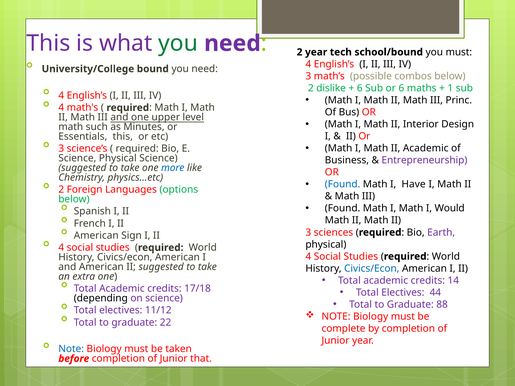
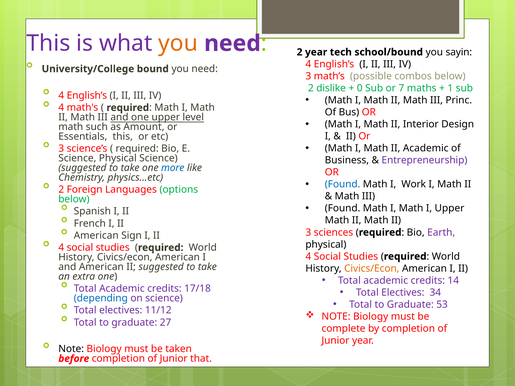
you at (178, 43) colour: green -> orange
you must: must -> sayin
6 at (360, 88): 6 -> 0
or 6: 6 -> 7
Minutes: Minutes -> Amount
Have: Have -> Work
I Would: Would -> Upper
Civics/Econ at (372, 269) colour: blue -> orange
44: 44 -> 34
depending colour: black -> blue
88: 88 -> 53
22: 22 -> 27
Note at (71, 349) colour: blue -> black
